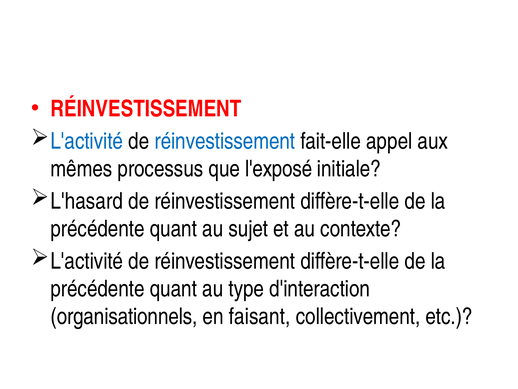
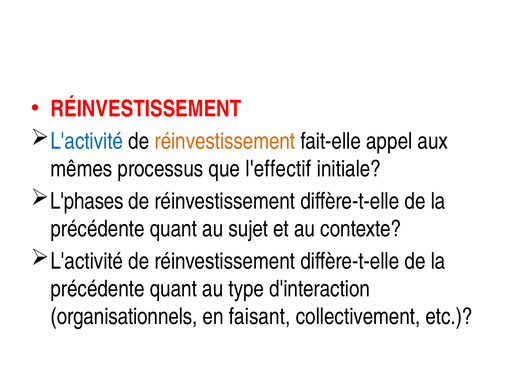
réinvestissement at (225, 141) colour: blue -> orange
l'exposé: l'exposé -> l'effectif
L'hasard: L'hasard -> L'phases
